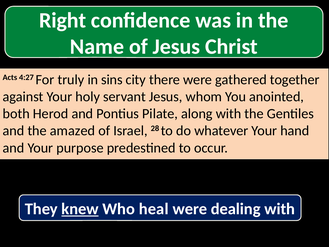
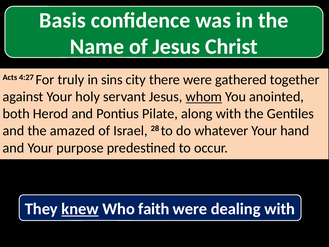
Right: Right -> Basis
whom underline: none -> present
heal: heal -> faith
